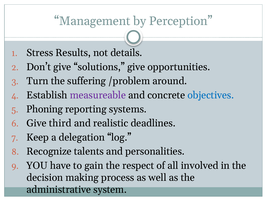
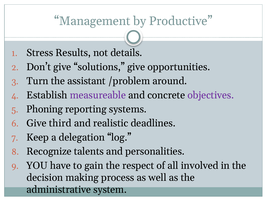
Perception: Perception -> Productive
suffering: suffering -> assistant
objectives colour: blue -> purple
